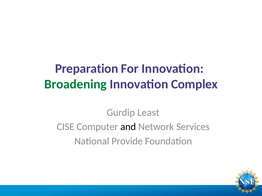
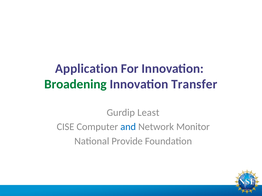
Preparation: Preparation -> Application
Complex: Complex -> Transfer
and colour: black -> blue
Services: Services -> Monitor
